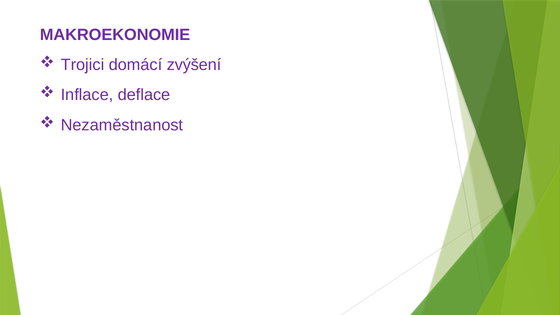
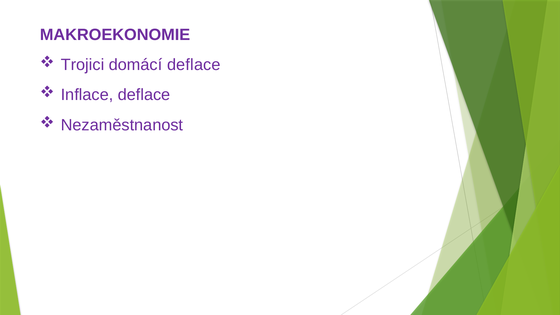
domácí zvýšení: zvýšení -> deflace
